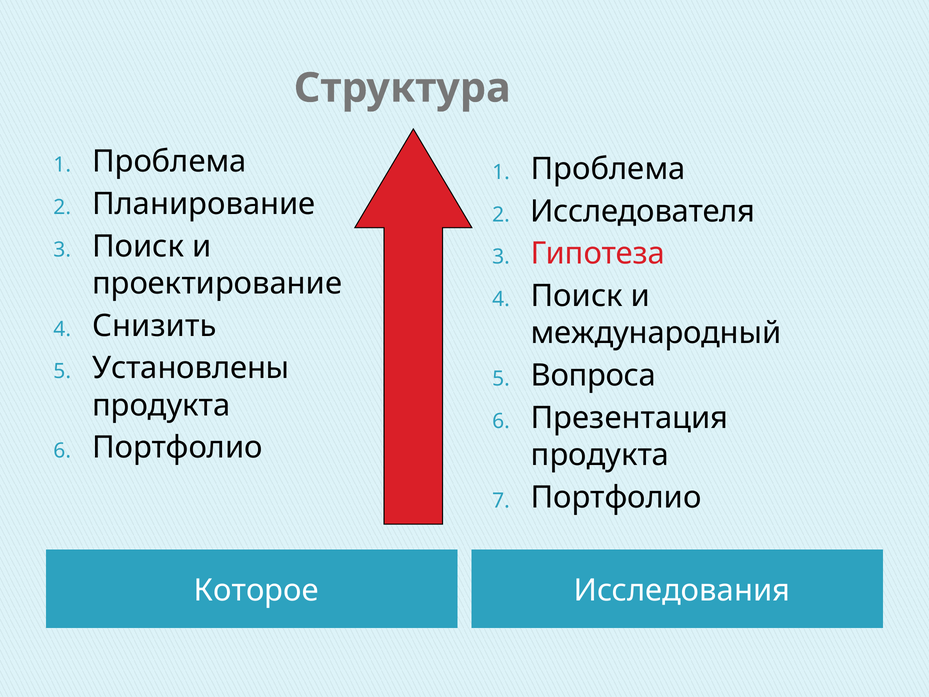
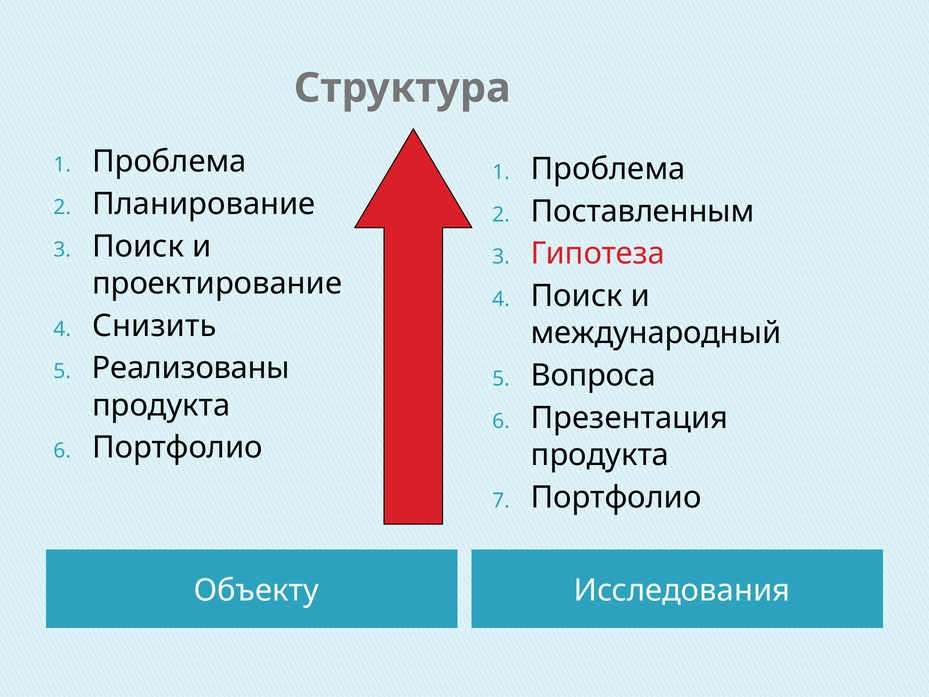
Исследователя: Исследователя -> Поставленным
Установлены: Установлены -> Реализованы
Которое: Которое -> Объекту
